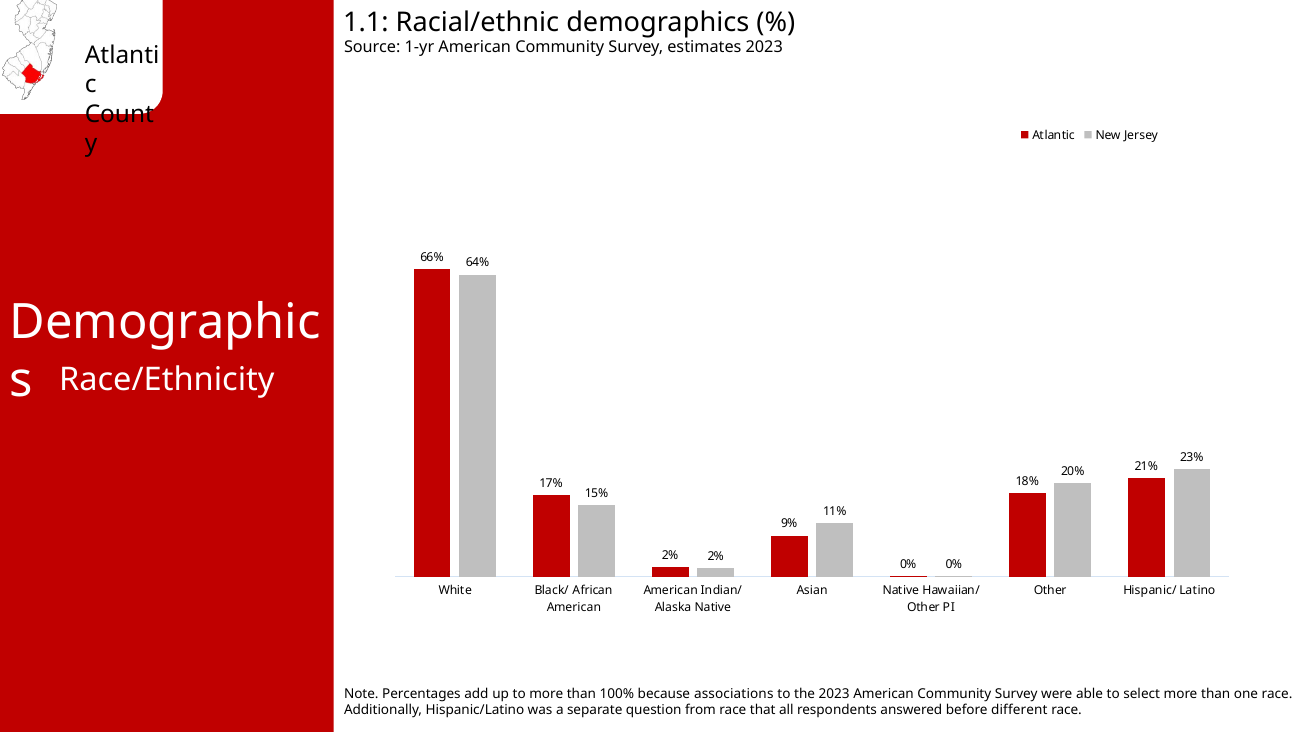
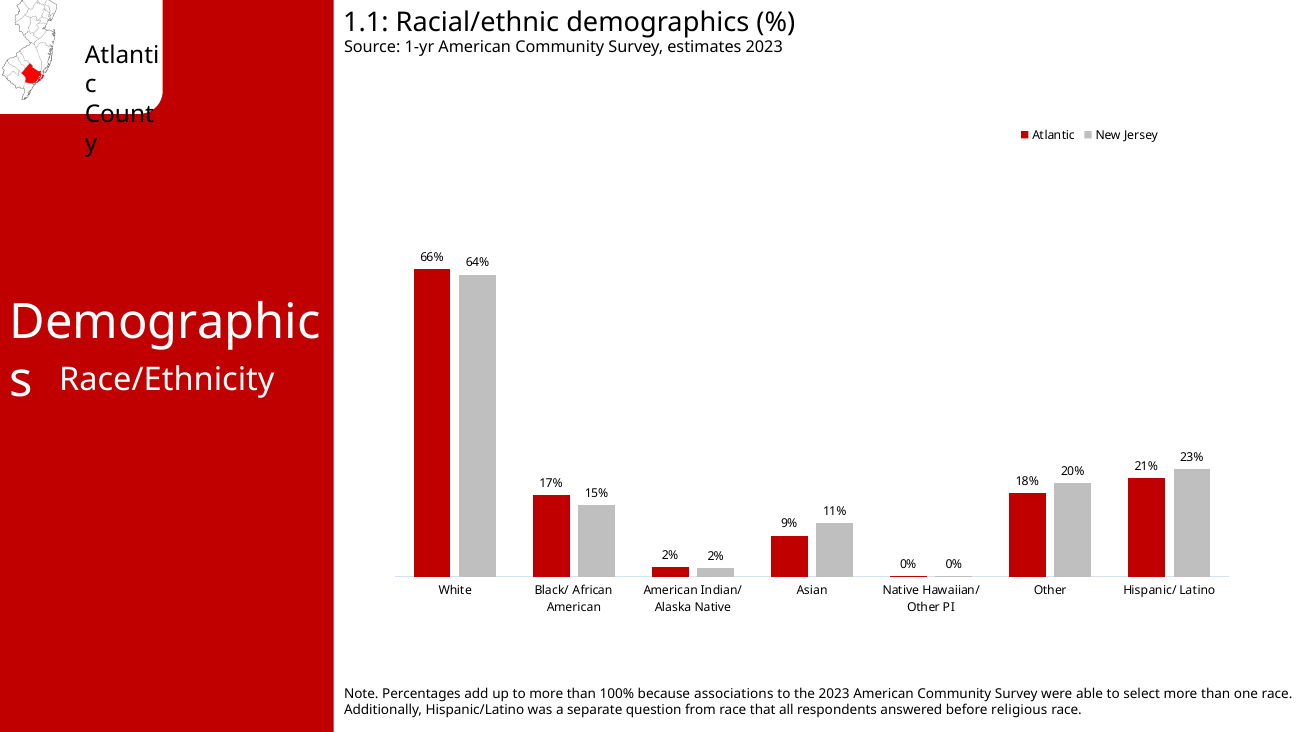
different: different -> religious
